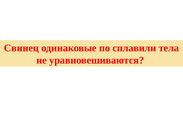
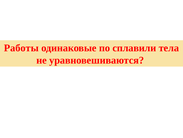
Свинец: Свинец -> Работы
